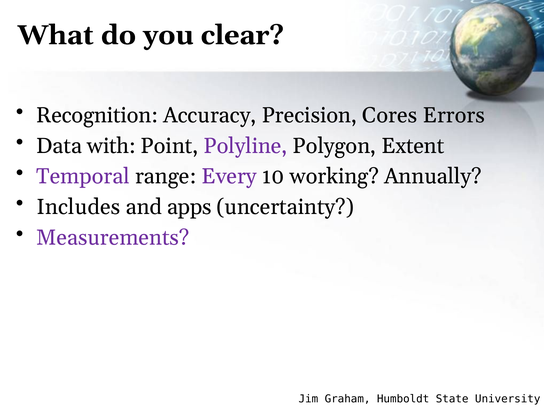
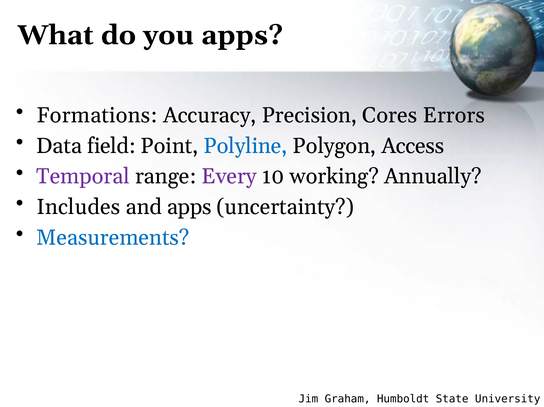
you clear: clear -> apps
Recognition: Recognition -> Formations
with: with -> field
Polyline colour: purple -> blue
Extent: Extent -> Access
Measurements colour: purple -> blue
